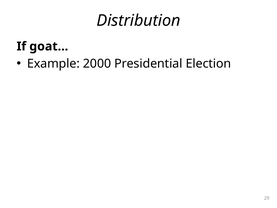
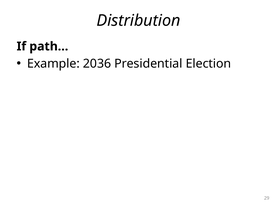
goat…: goat… -> path…
2000: 2000 -> 2036
